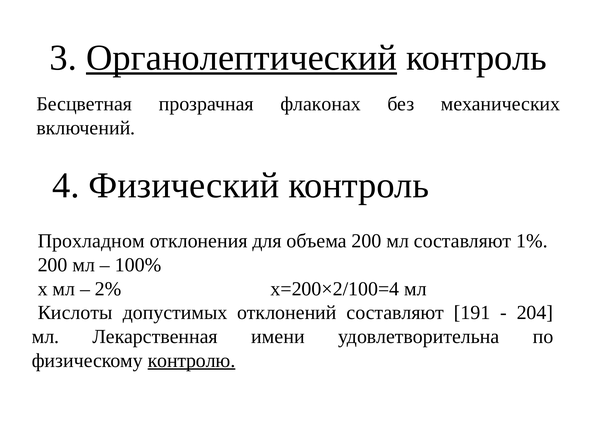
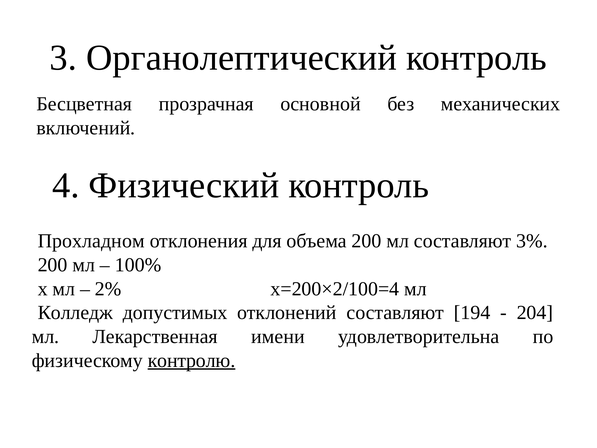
Органолептический underline: present -> none
флаконах: флаконах -> основной
1%: 1% -> 3%
Кислоты: Кислоты -> Колледж
191: 191 -> 194
